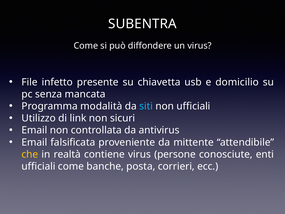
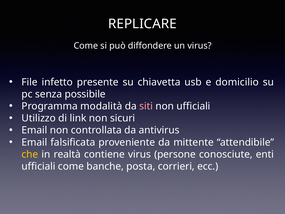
SUBENTRA: SUBENTRA -> REPLICARE
mancata: mancata -> possibile
siti colour: light blue -> pink
